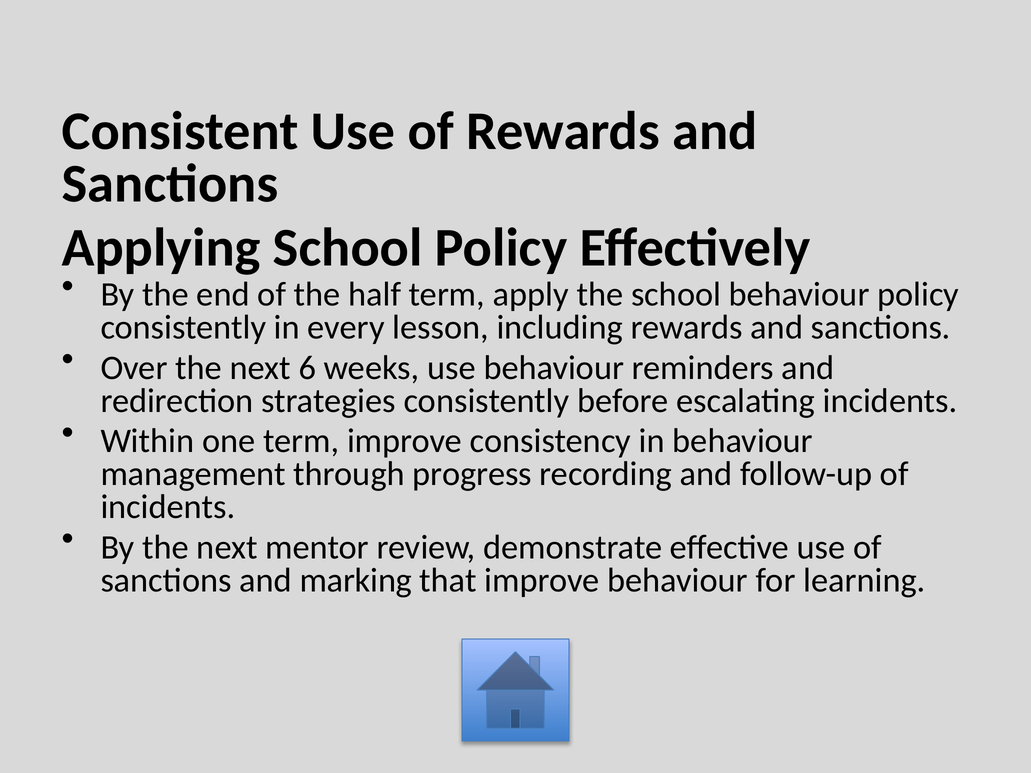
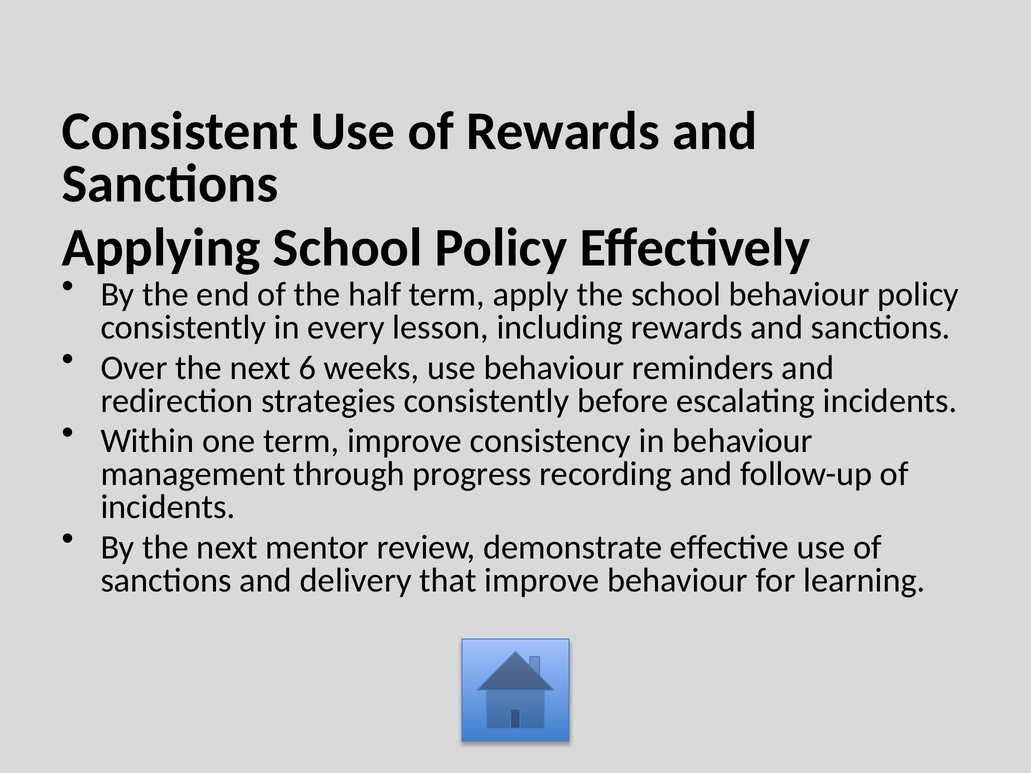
marking: marking -> delivery
